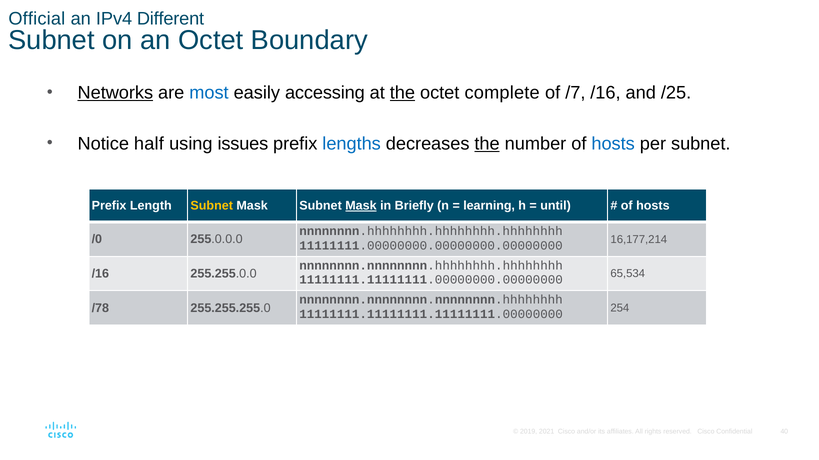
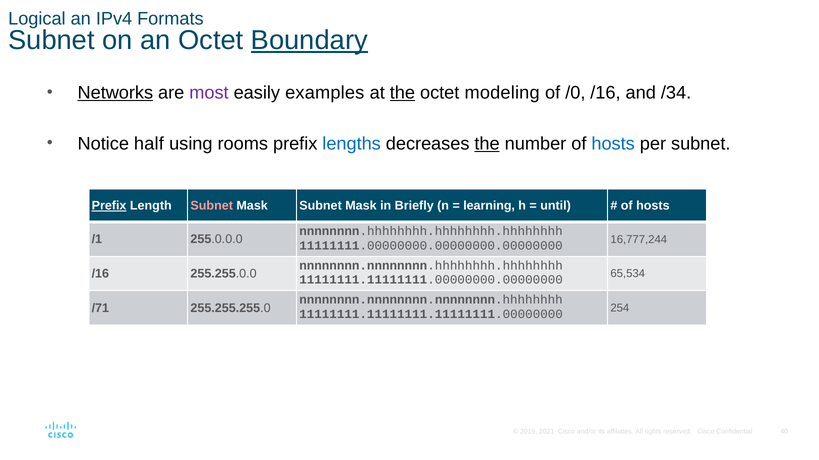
Official: Official -> Logical
Different: Different -> Formats
Boundary underline: none -> present
most colour: blue -> purple
accessing: accessing -> examples
complete: complete -> modeling
/7: /7 -> /0
/25: /25 -> /34
issues: issues -> rooms
Prefix at (109, 206) underline: none -> present
Subnet at (212, 206) colour: yellow -> pink
Mask at (361, 206) underline: present -> none
/0: /0 -> /1
16,177,214: 16,177,214 -> 16,777,244
/78: /78 -> /71
